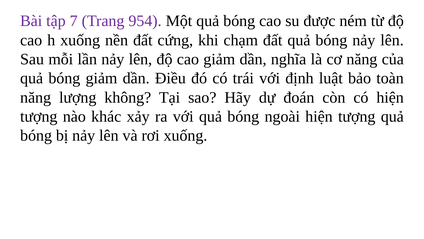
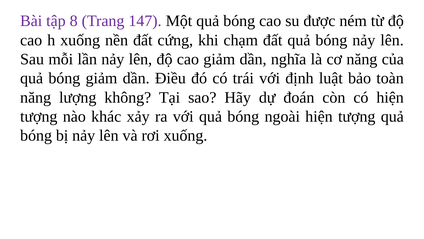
7: 7 -> 8
954: 954 -> 147
